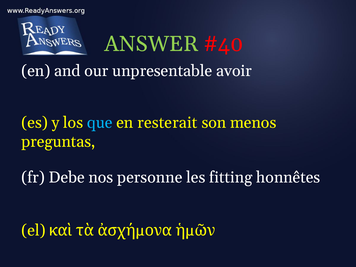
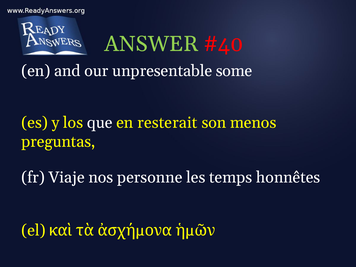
avoir: avoir -> some
que colour: light blue -> white
Debe: Debe -> Viaje
fitting: fitting -> temps
